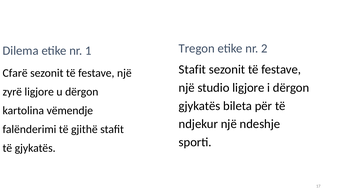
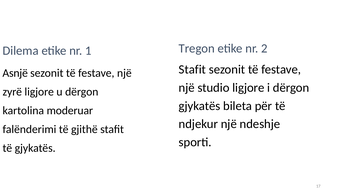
Cfarë: Cfarë -> Asnjë
vëmendje: vëmendje -> moderuar
